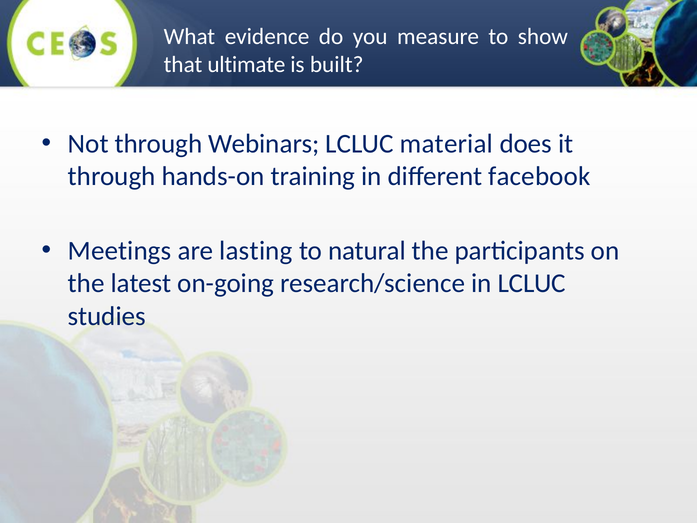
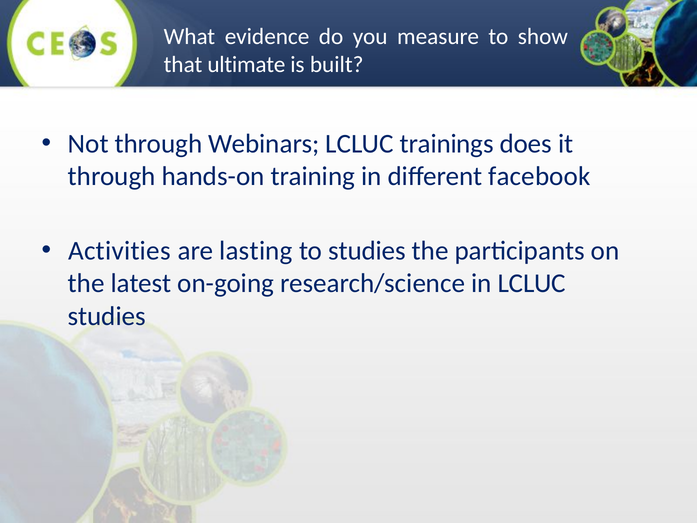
material: material -> trainings
Meetings: Meetings -> Activities
to natural: natural -> studies
